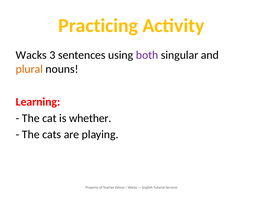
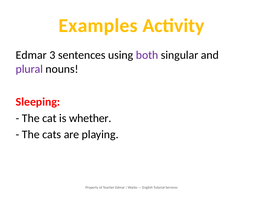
Practicing: Practicing -> Examples
Wacks at (31, 55): Wacks -> Edmar
plural colour: orange -> purple
Learning: Learning -> Sleeping
